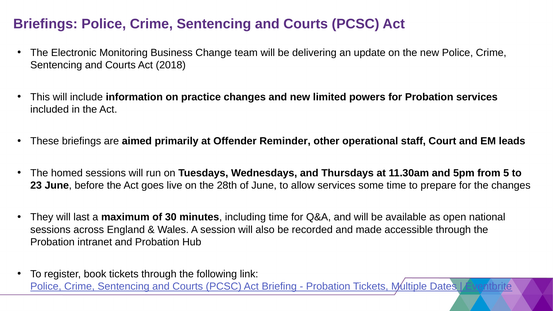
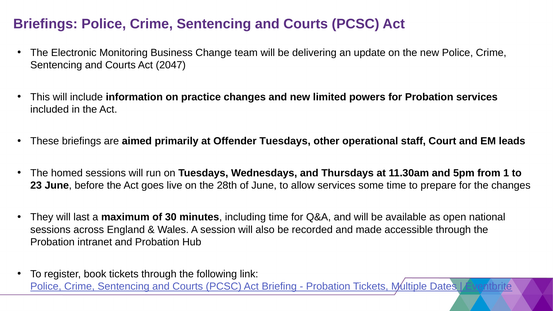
2018: 2018 -> 2047
Offender Reminder: Reminder -> Tuesdays
5: 5 -> 1
